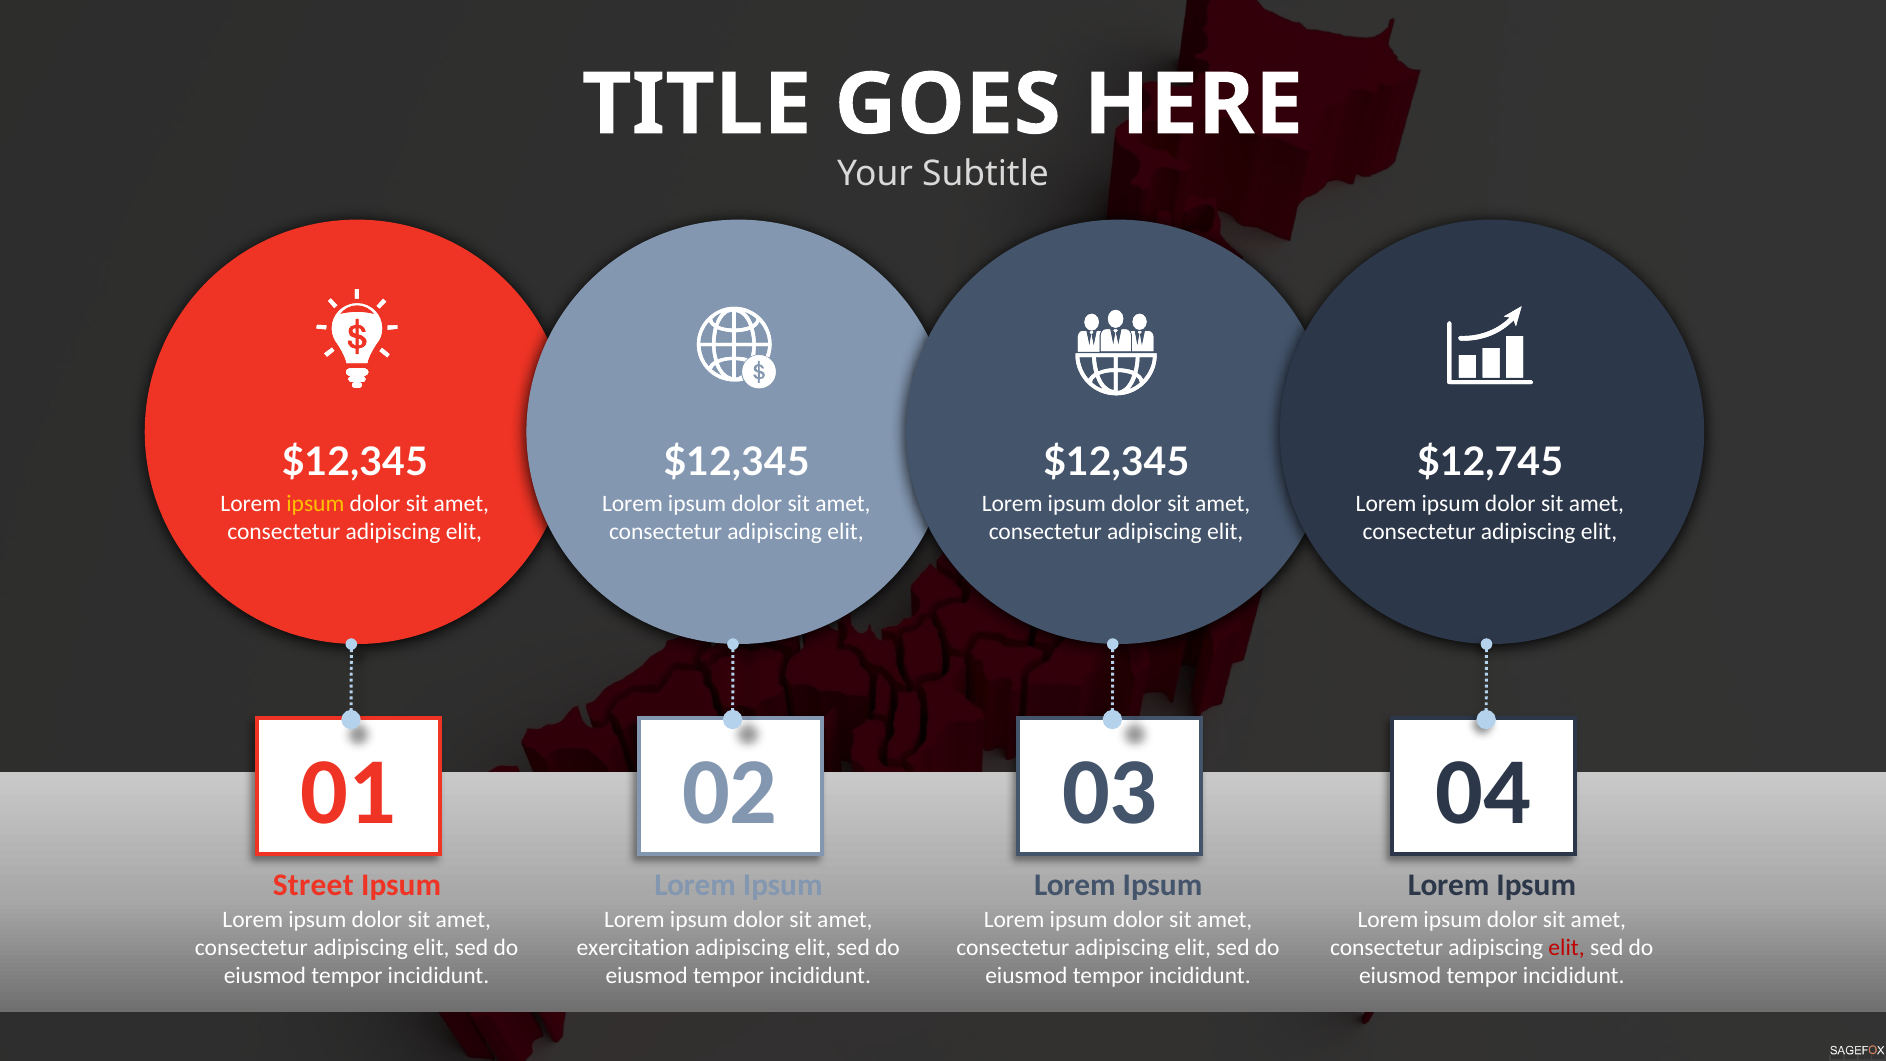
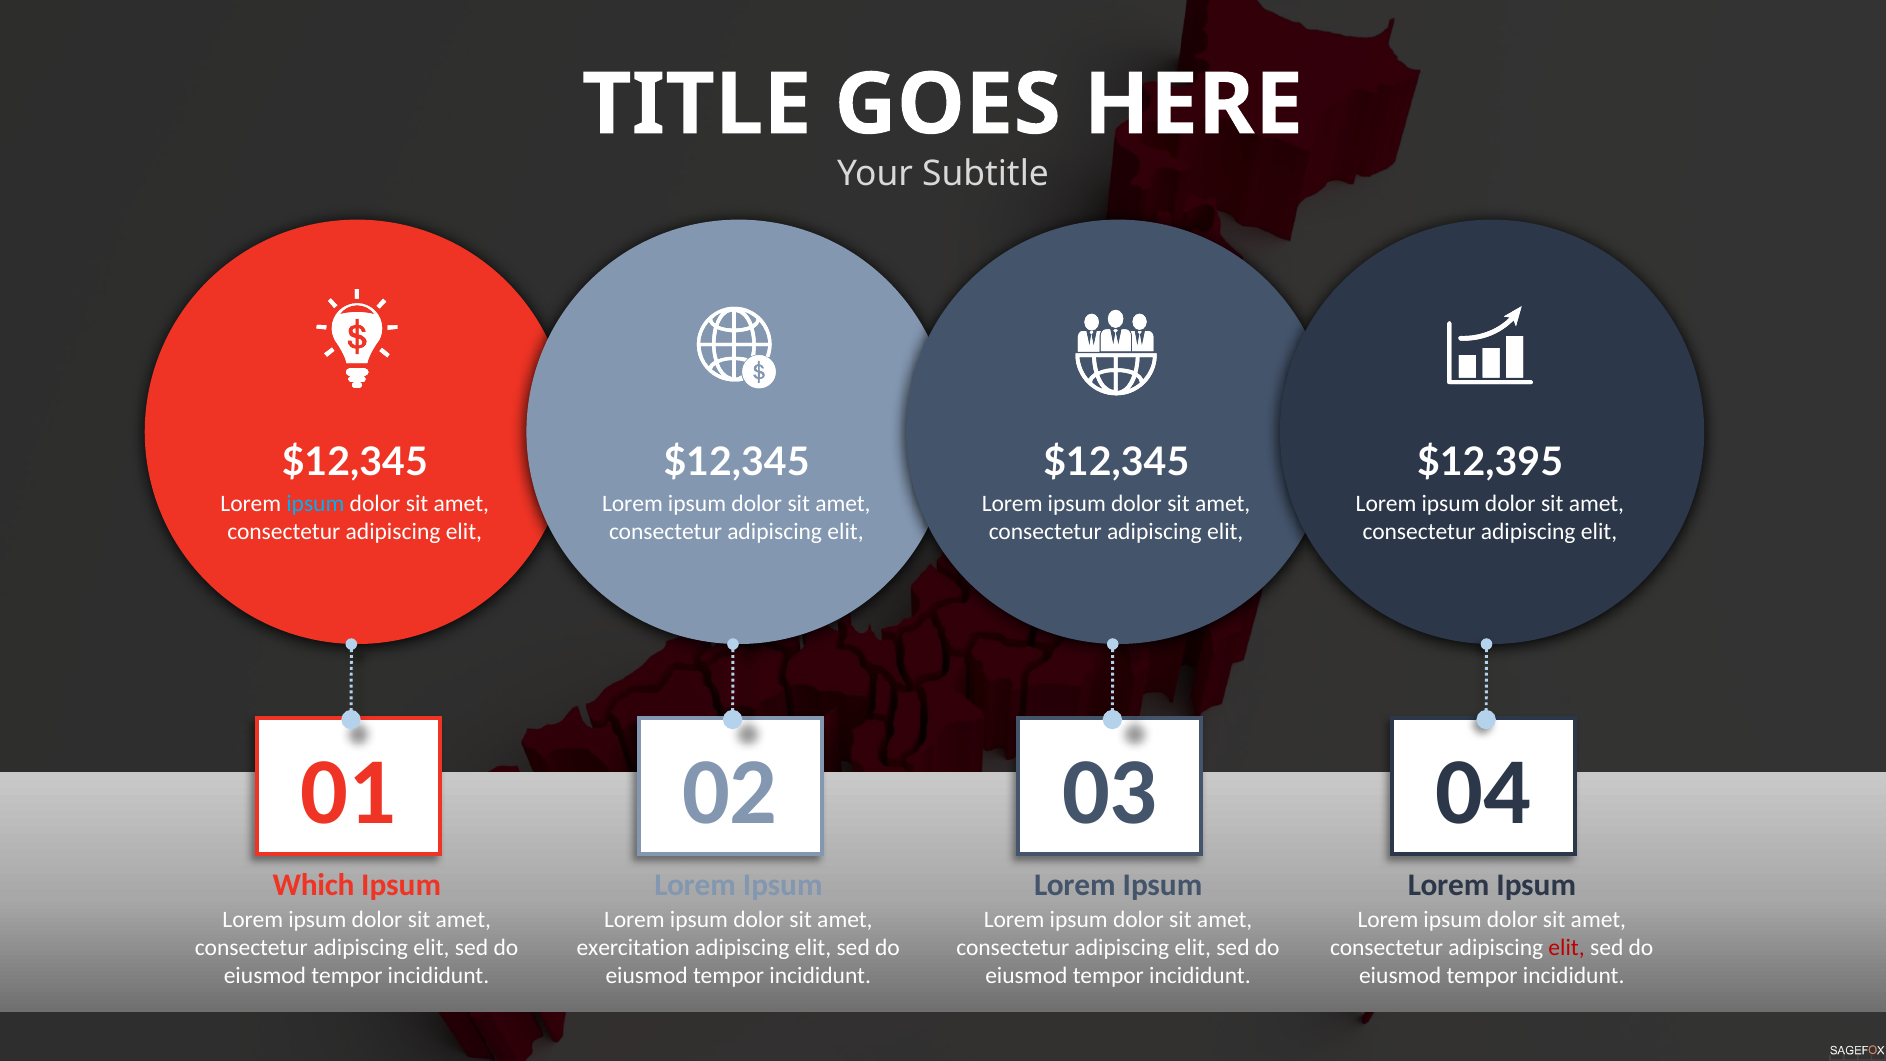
$12,745: $12,745 -> $12,395
ipsum at (315, 504) colour: yellow -> light blue
Street: Street -> Which
